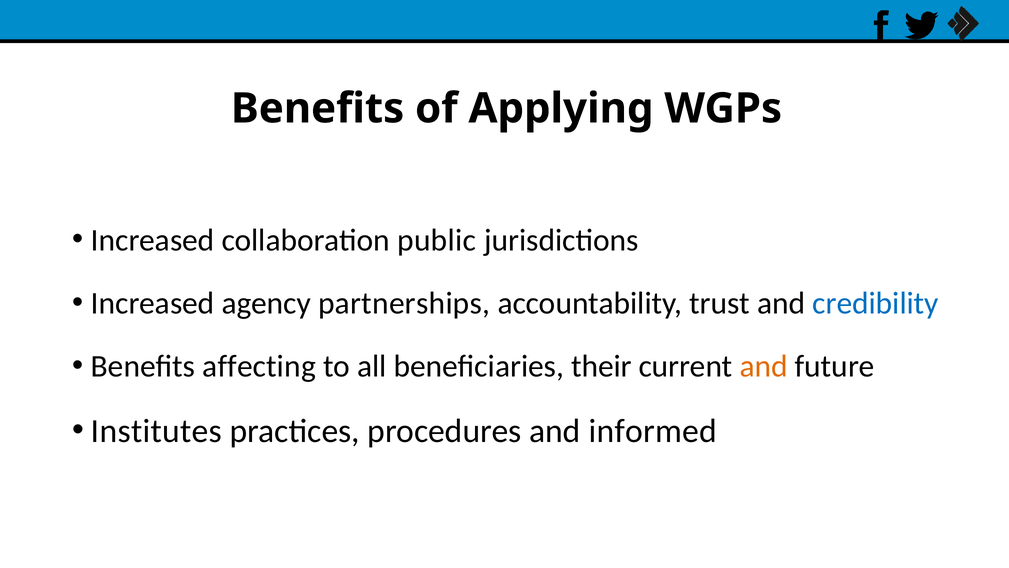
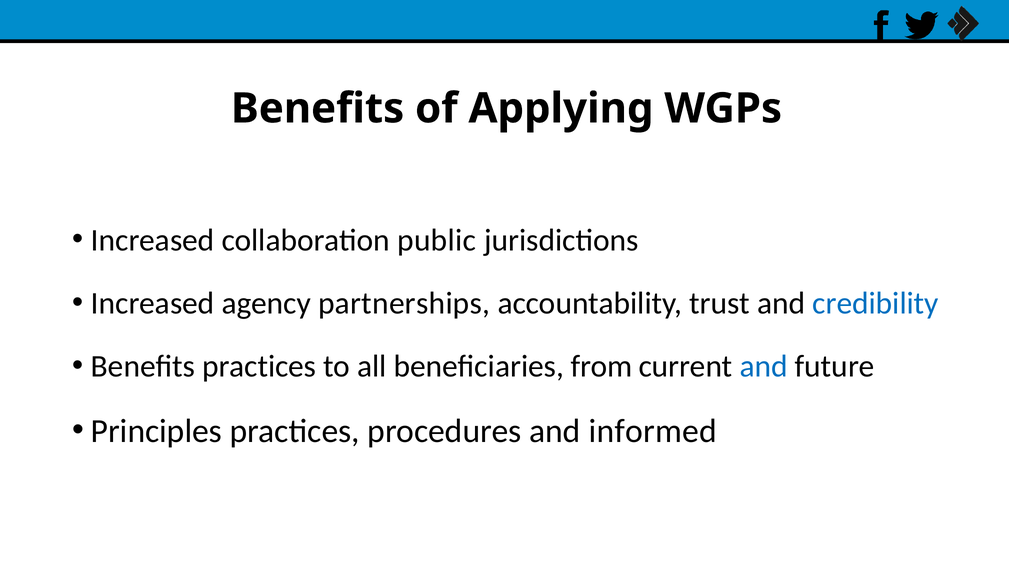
Benefits affecting: affecting -> practices
their: their -> from
and at (764, 366) colour: orange -> blue
Institutes: Institutes -> Principles
